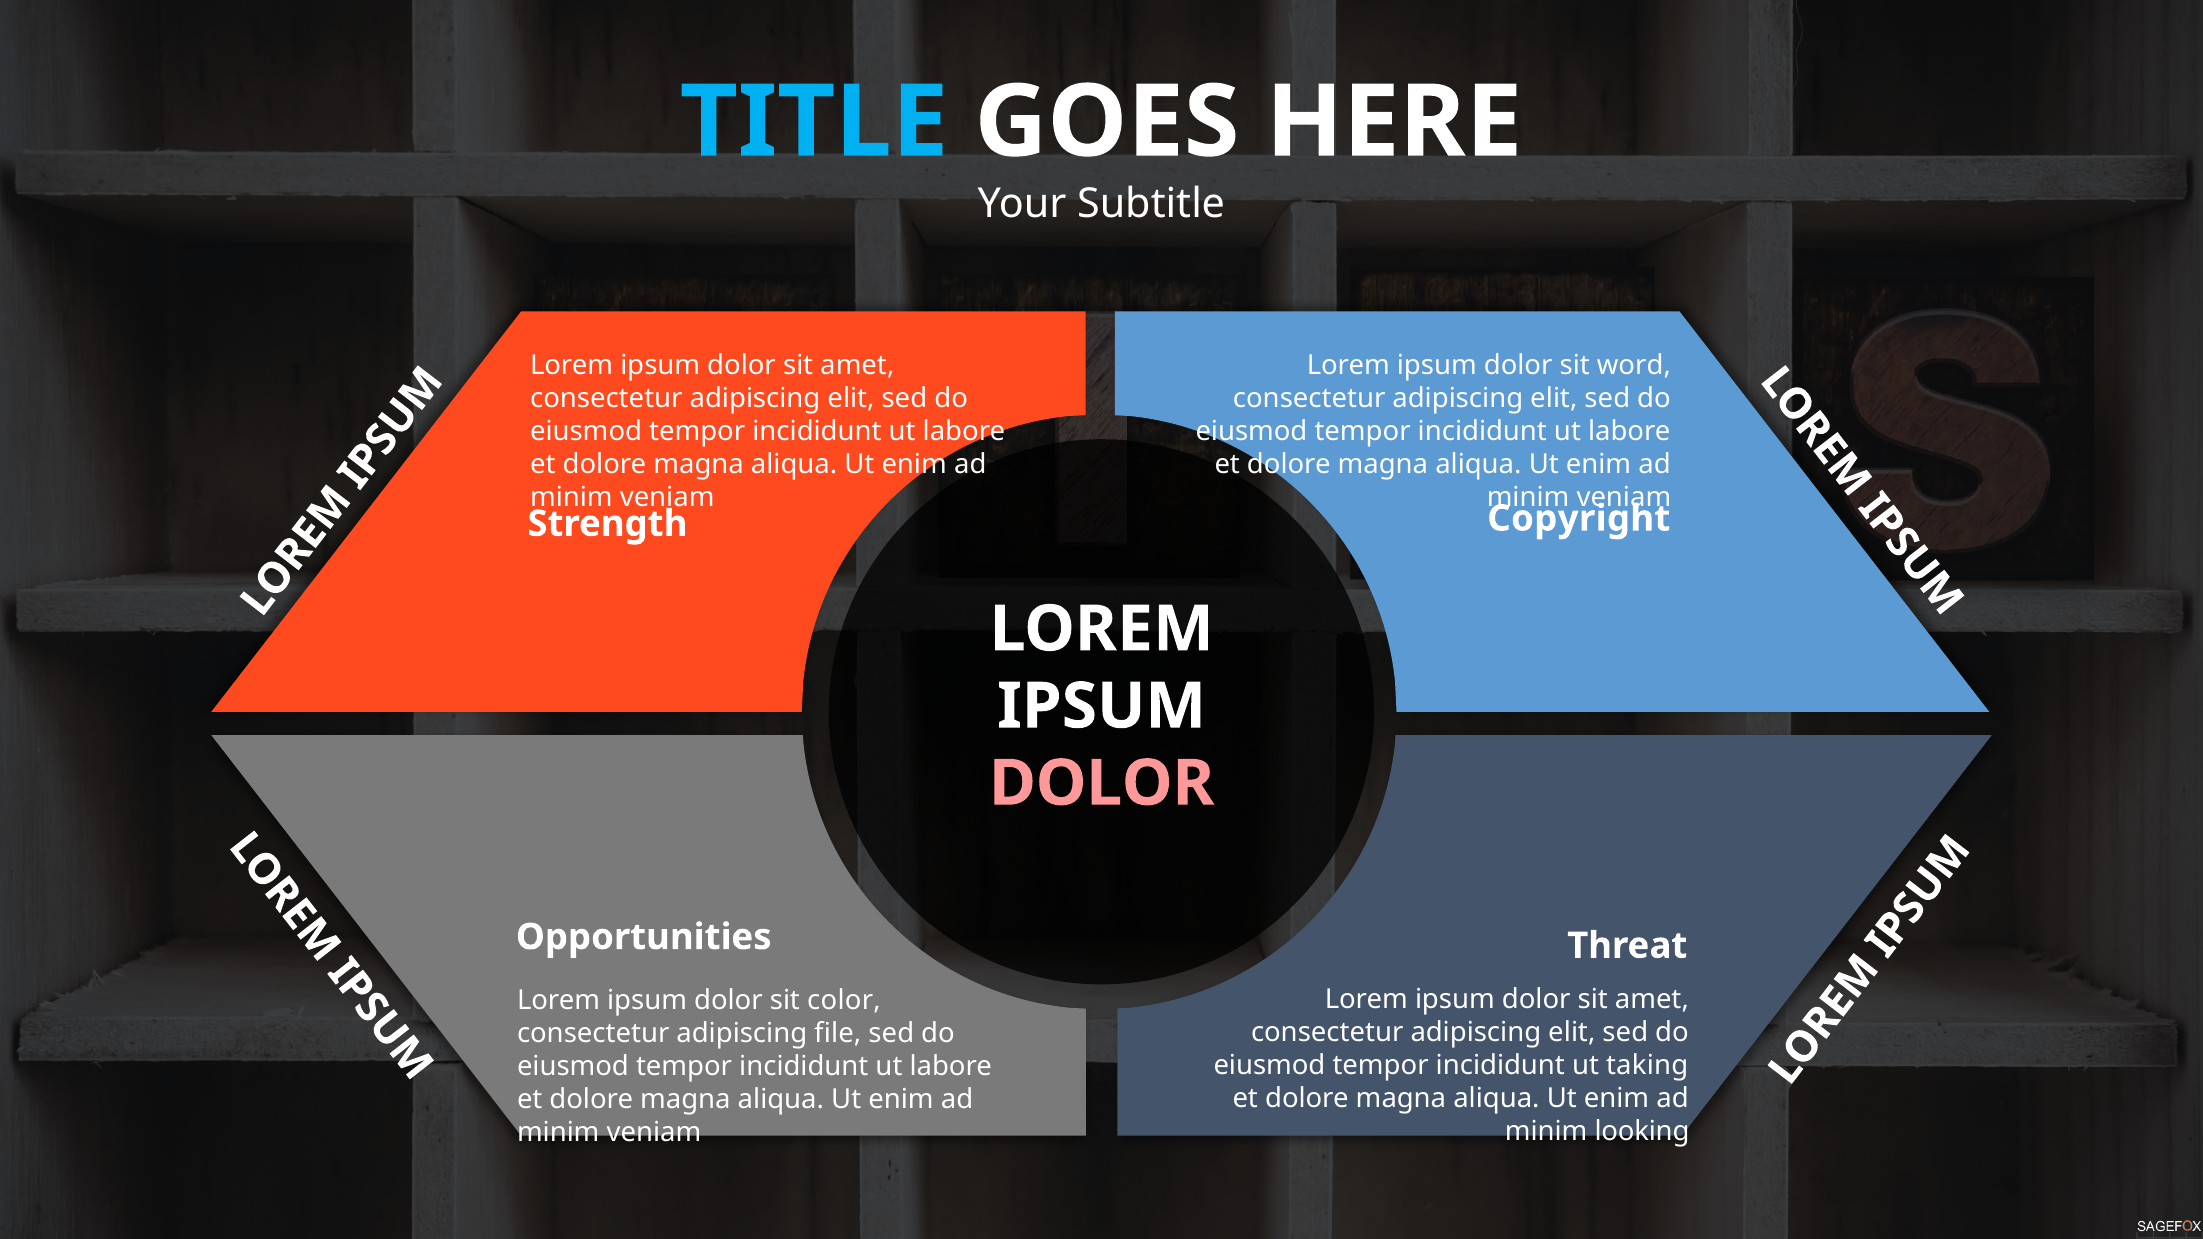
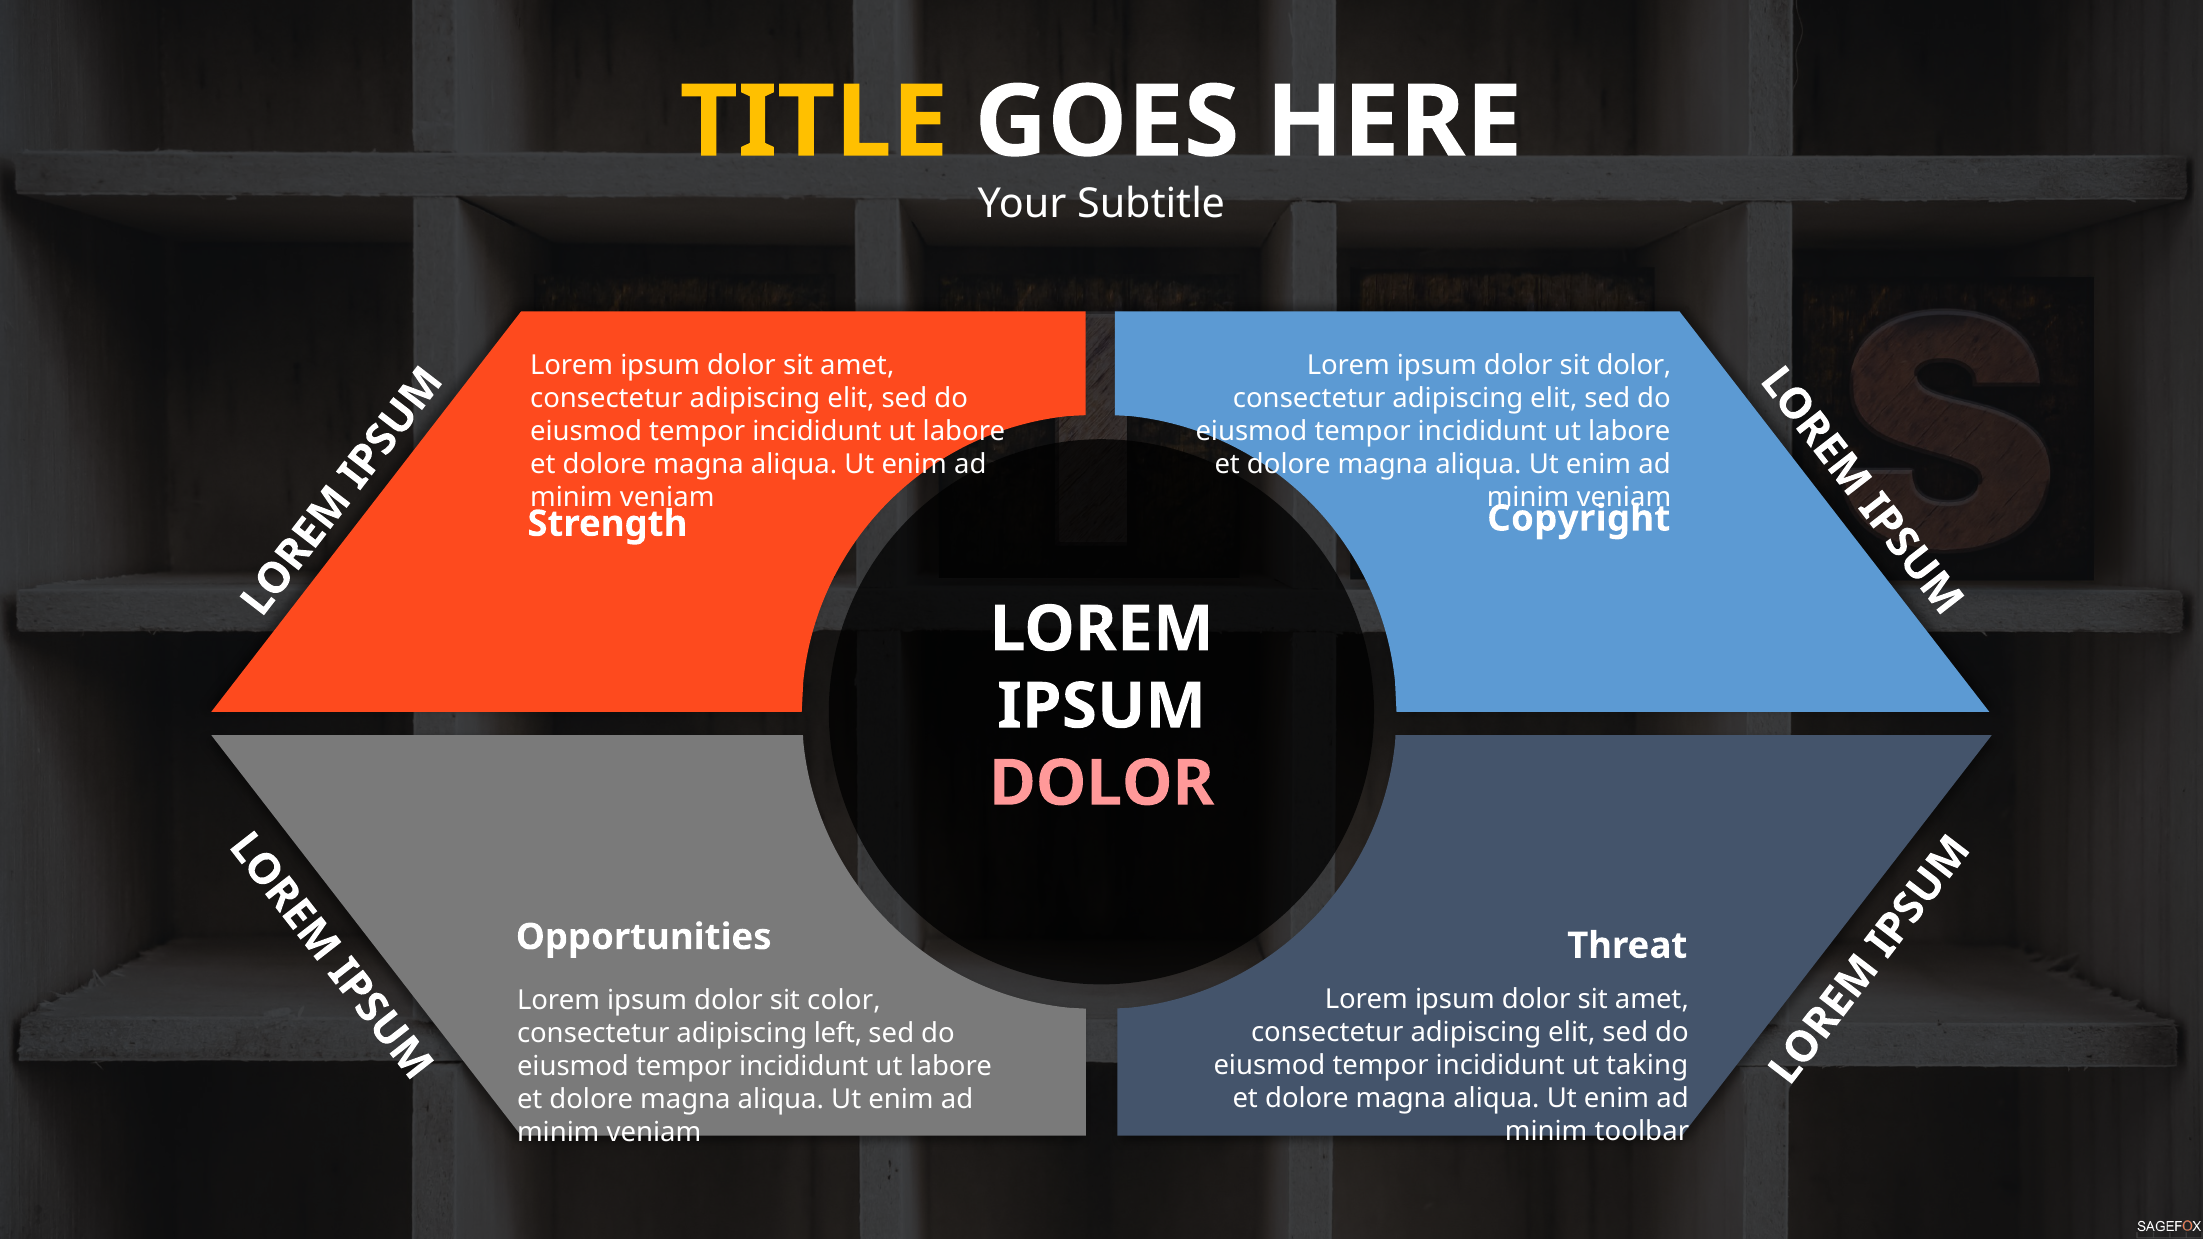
TITLE colour: light blue -> yellow
sit word: word -> dolor
file: file -> left
looking: looking -> toolbar
